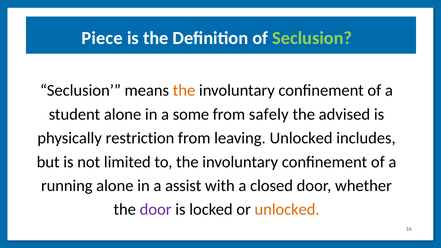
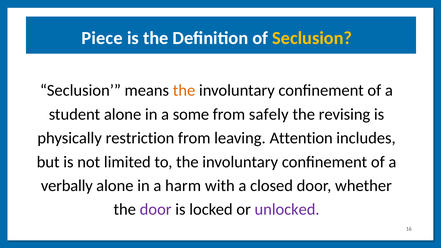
Seclusion at (312, 38) colour: light green -> yellow
advised: advised -> revising
leaving Unlocked: Unlocked -> Attention
running: running -> verbally
assist: assist -> harm
unlocked at (287, 210) colour: orange -> purple
